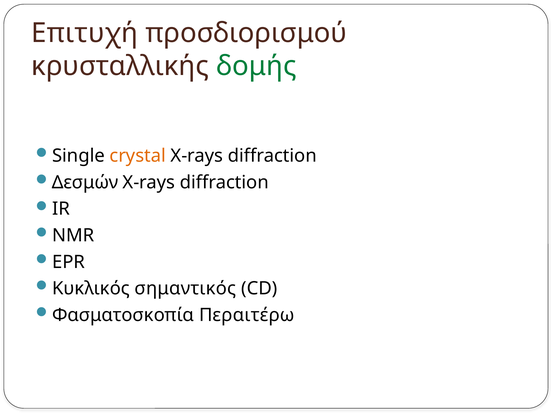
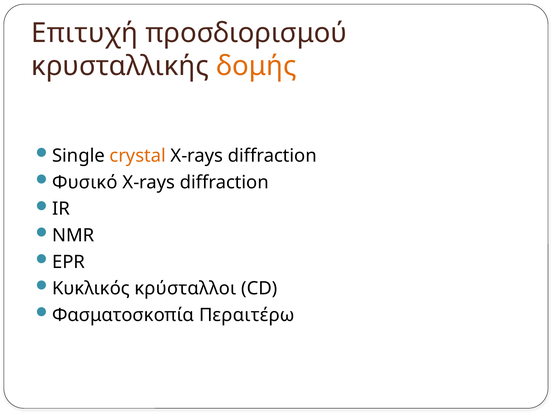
δομής colour: green -> orange
Δεσμών: Δεσμών -> Φυσικό
σημαντικός: σημαντικός -> κρύσταλλοι
